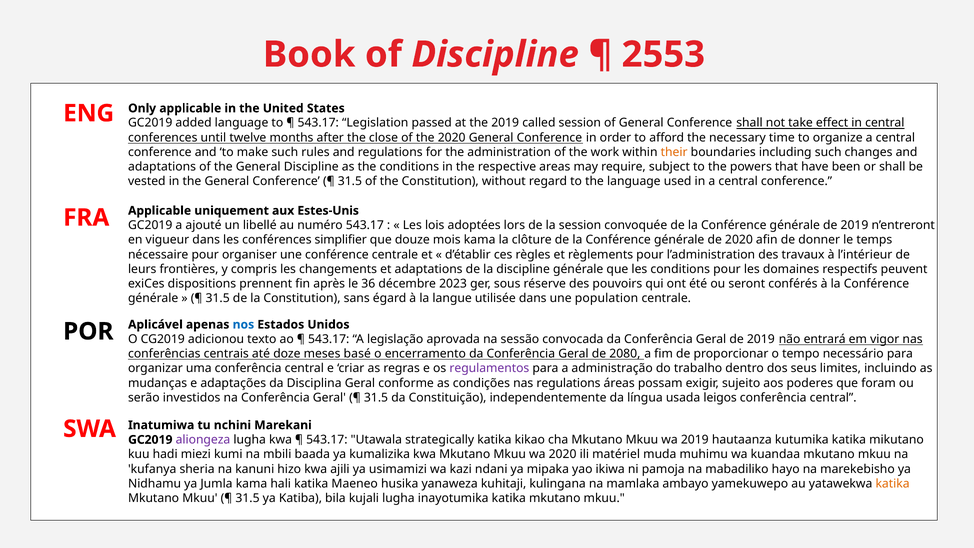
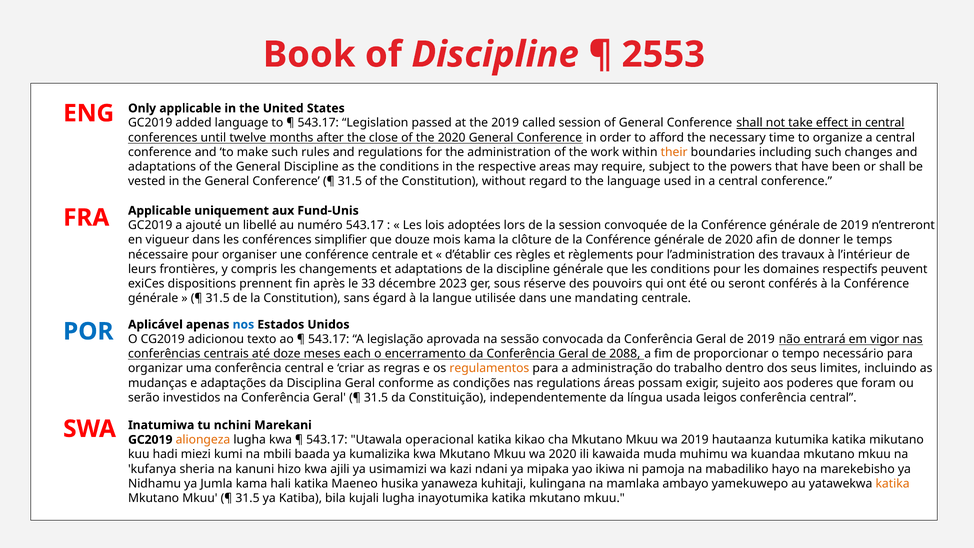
Estes-Unis: Estes-Unis -> Fund-Unis
36: 36 -> 33
population: population -> mandating
POR colour: black -> blue
basé: basé -> each
2080: 2080 -> 2088
regulamentos colour: purple -> orange
aliongeza colour: purple -> orange
strategically: strategically -> operacional
matériel: matériel -> kawaida
